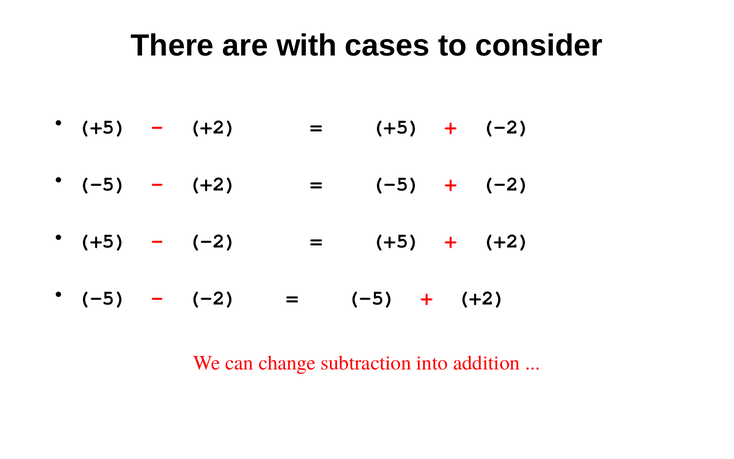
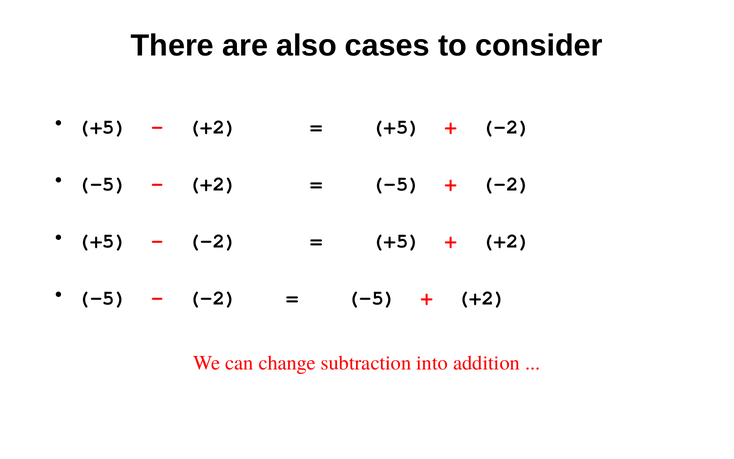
with: with -> also
